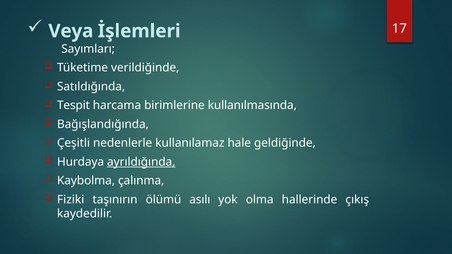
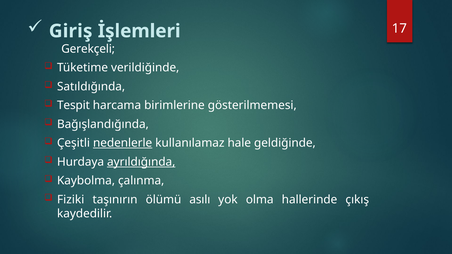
Veya: Veya -> Giriş
Sayımları: Sayımları -> Gerekçeli
kullanılmasında: kullanılmasında -> gösterilmemesi
nedenlerle underline: none -> present
